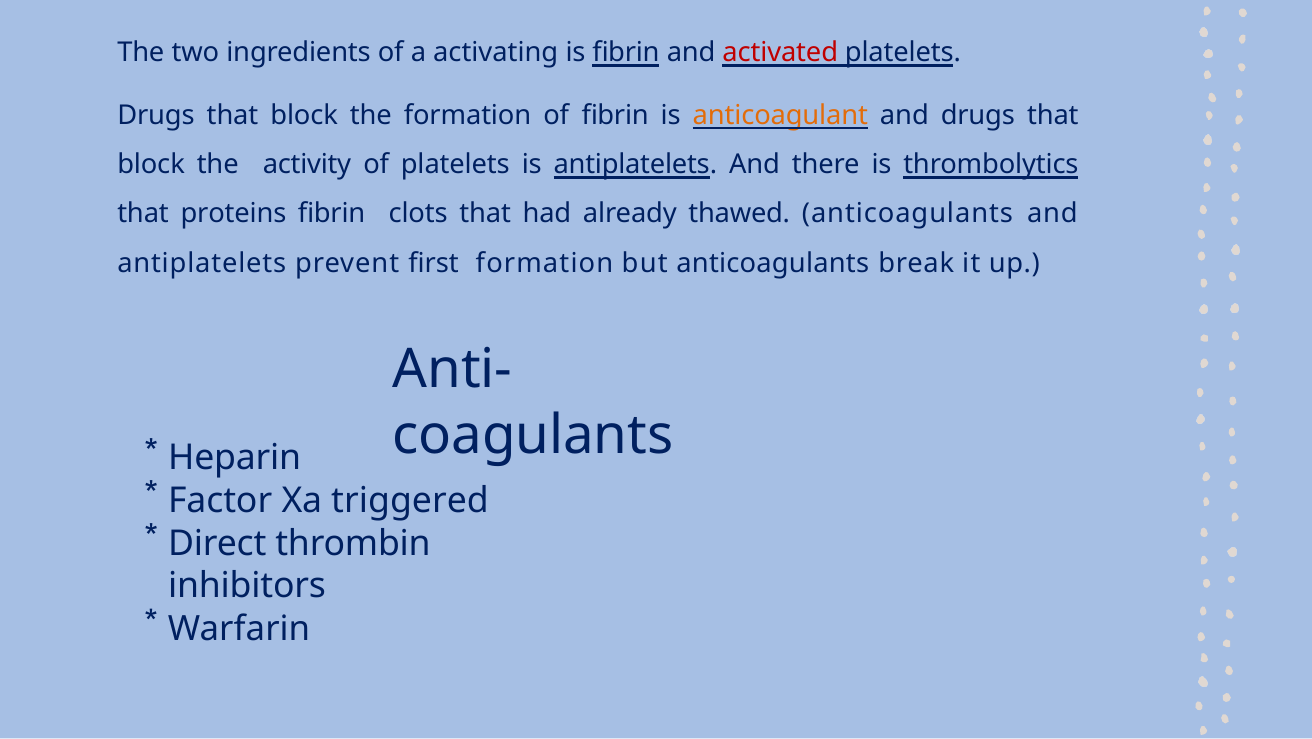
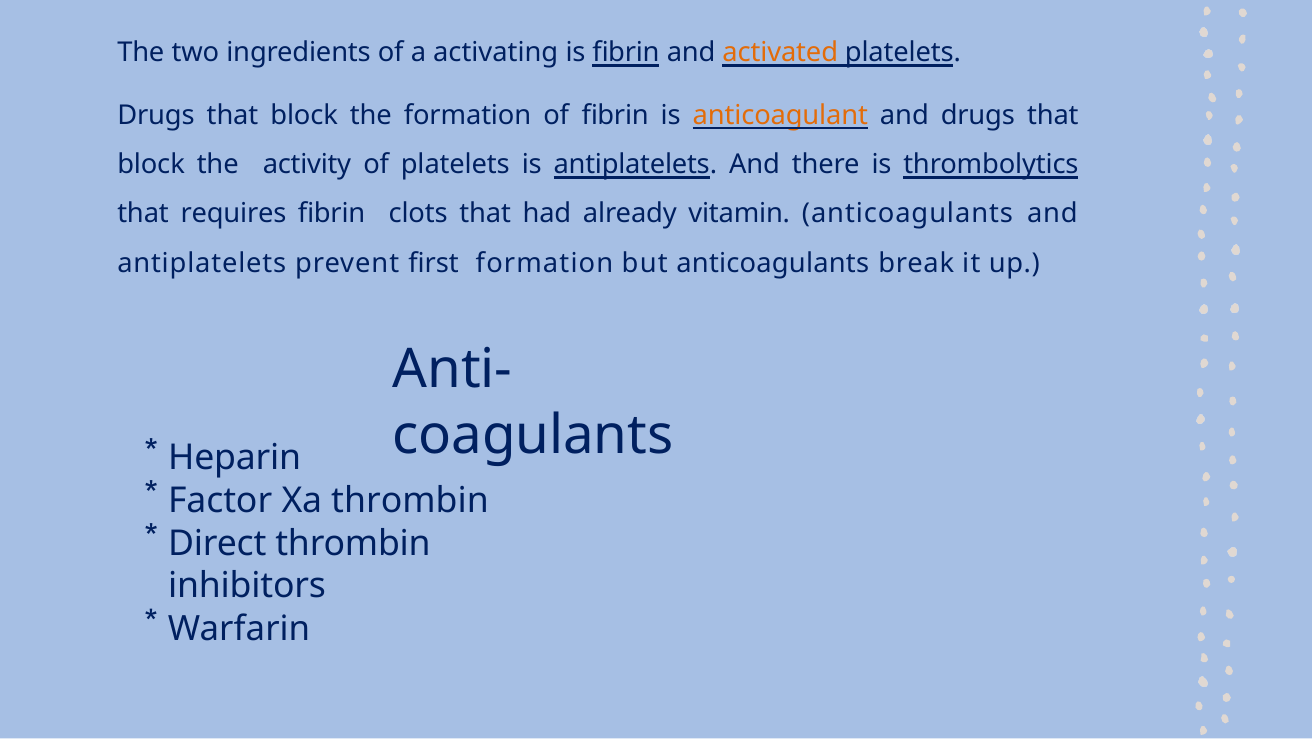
activated colour: red -> orange
proteins: proteins -> requires
thawed: thawed -> vitamin
Xa triggered: triggered -> thrombin
